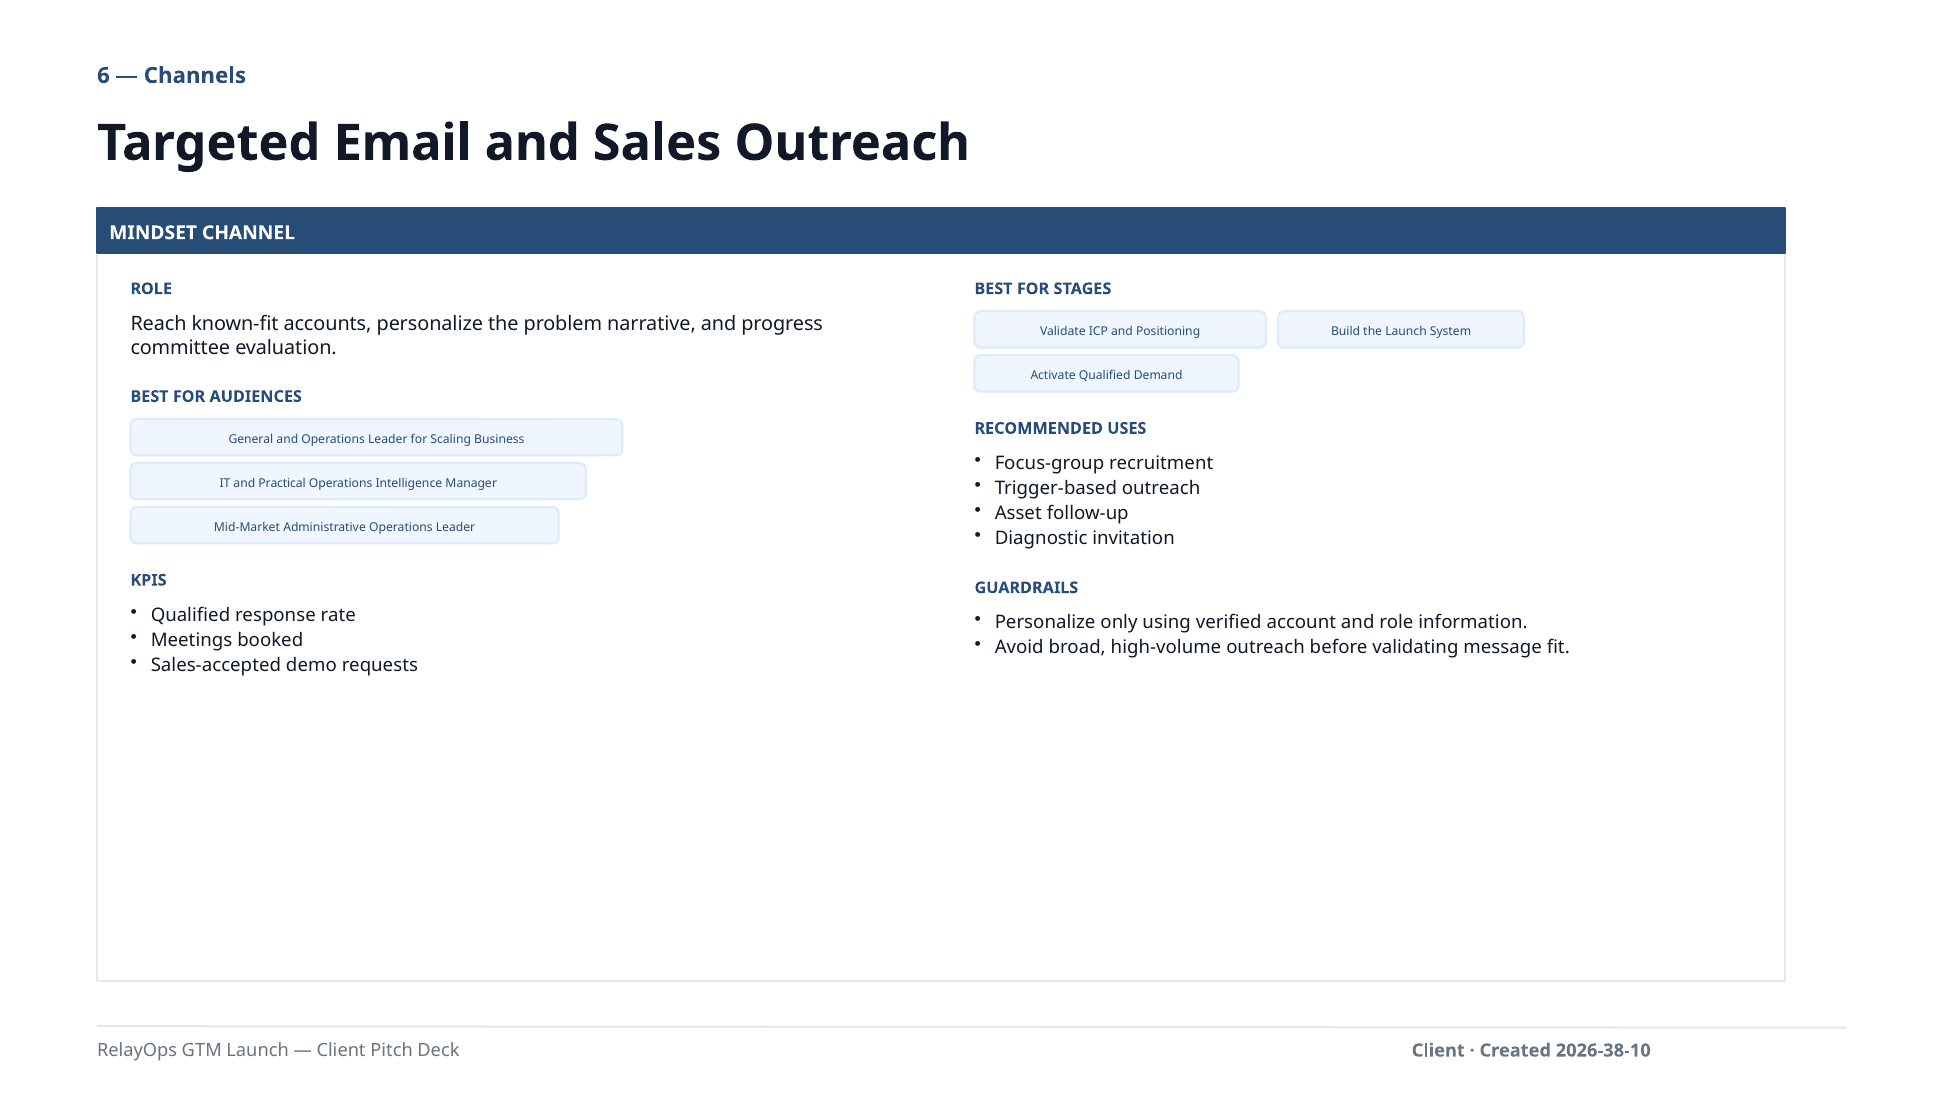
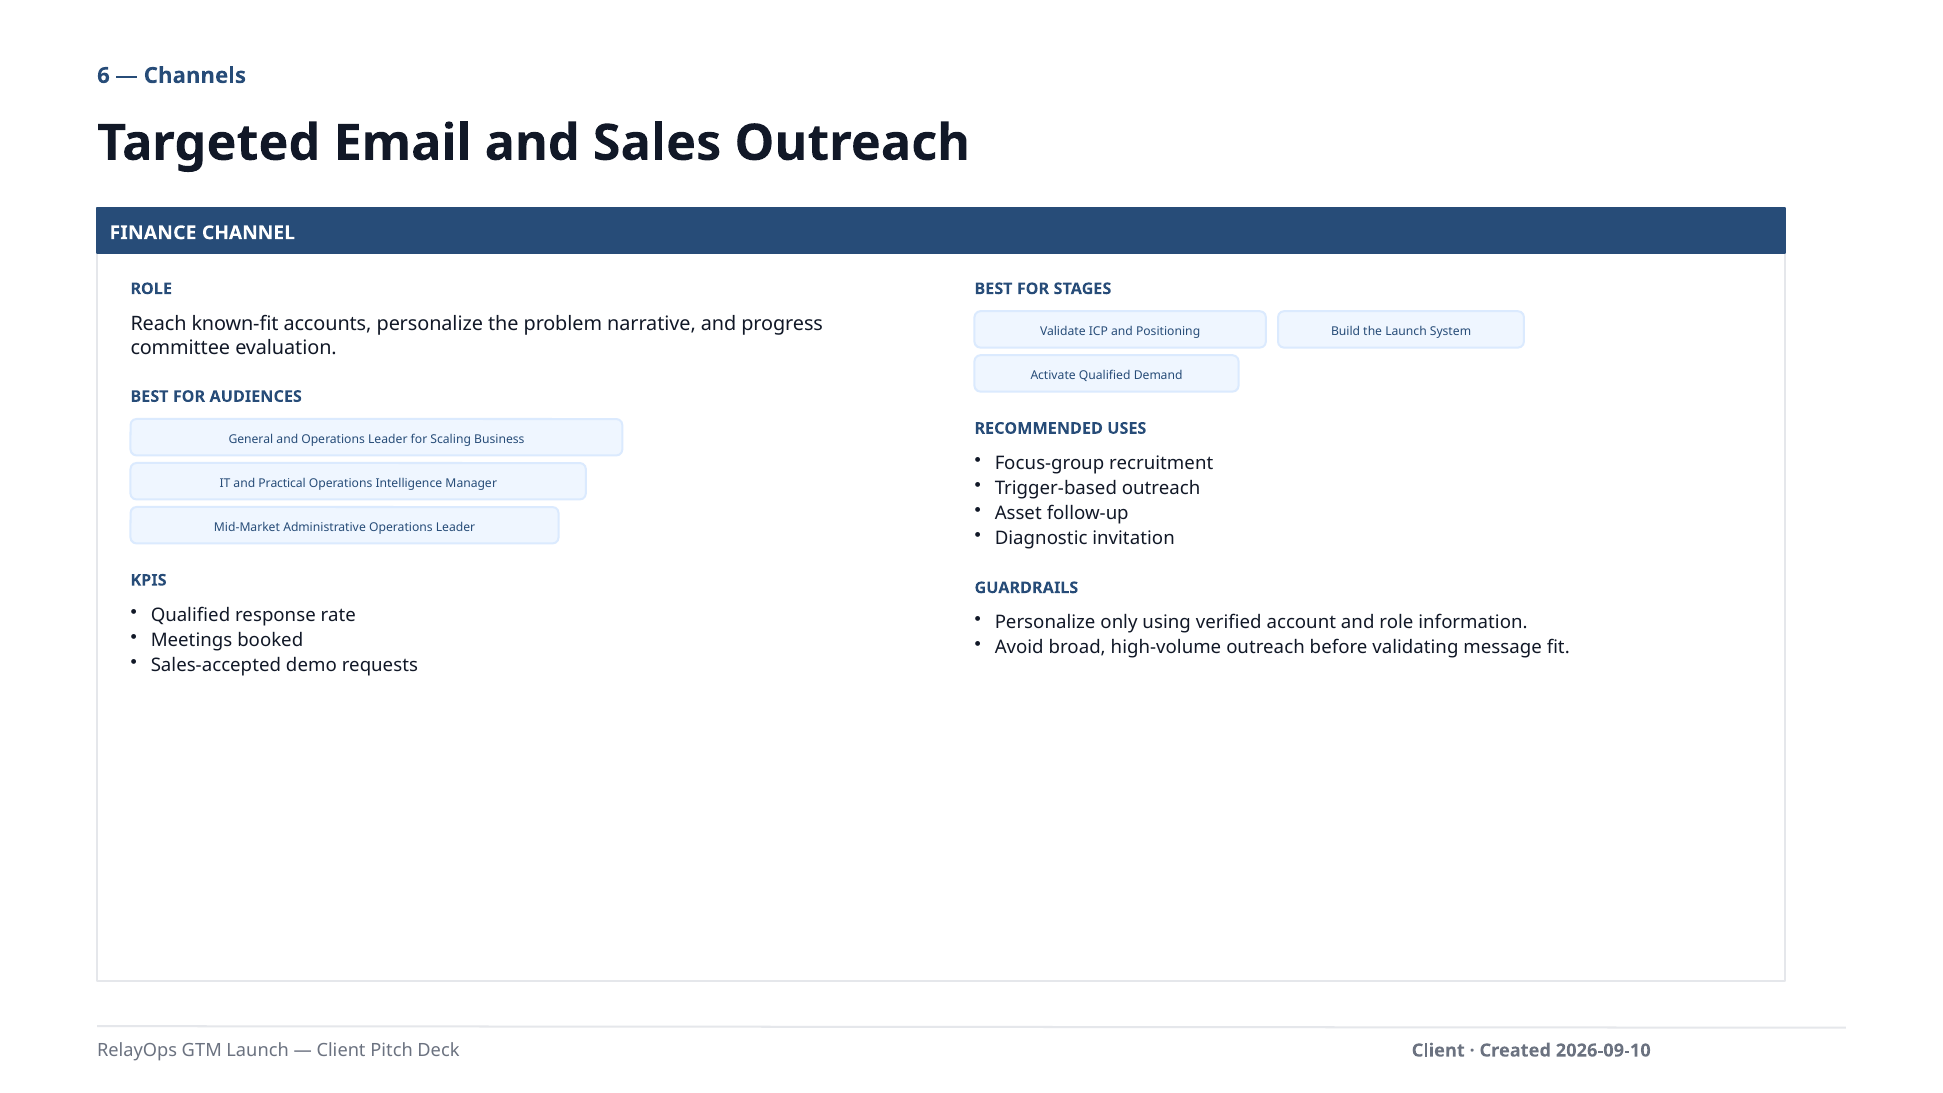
MINDSET: MINDSET -> FINANCE
2026-38-10: 2026-38-10 -> 2026-09-10
